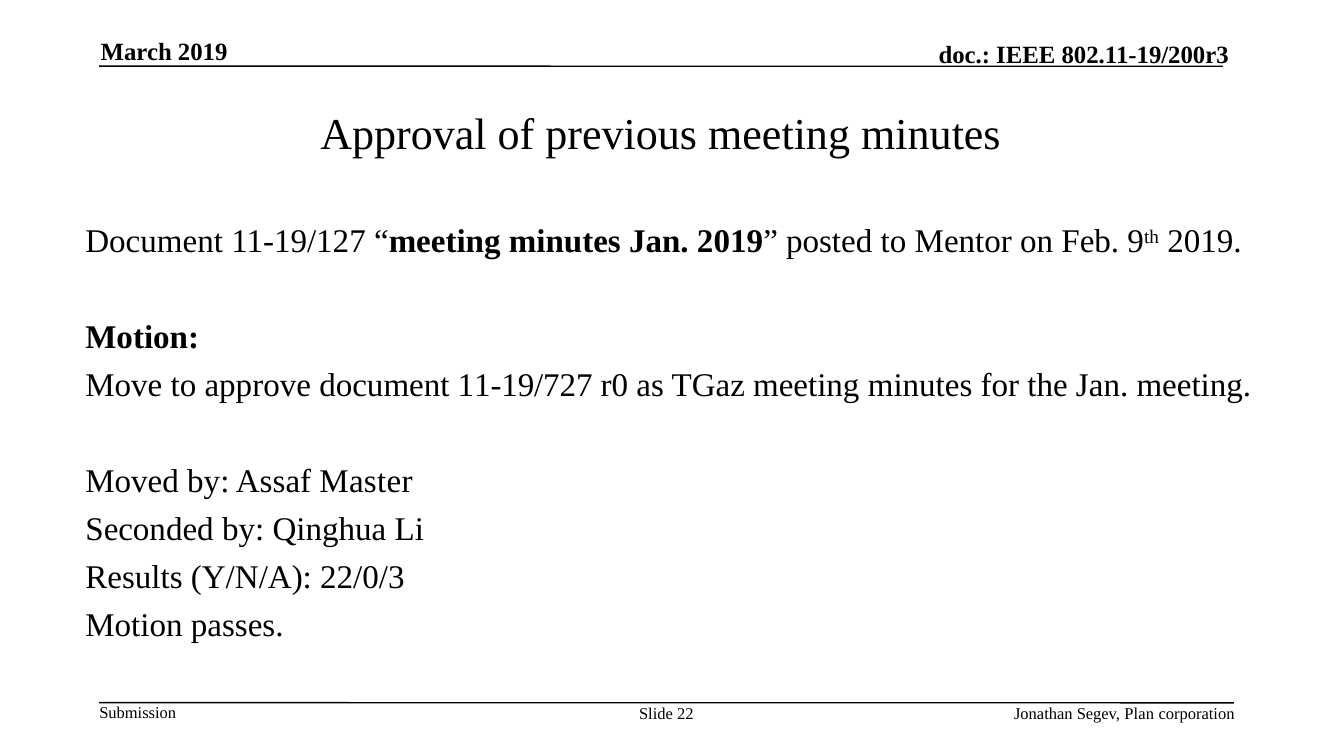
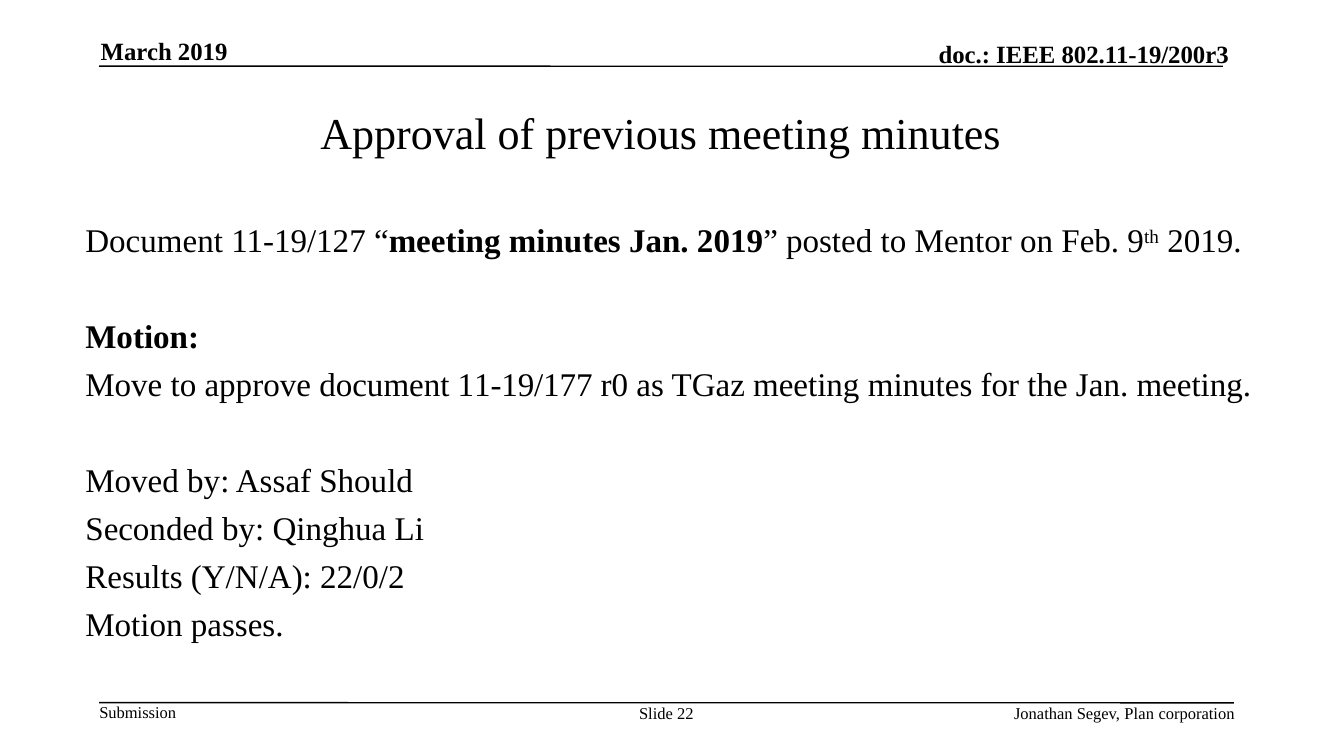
11-19/727: 11-19/727 -> 11-19/177
Master: Master -> Should
22/0/3: 22/0/3 -> 22/0/2
